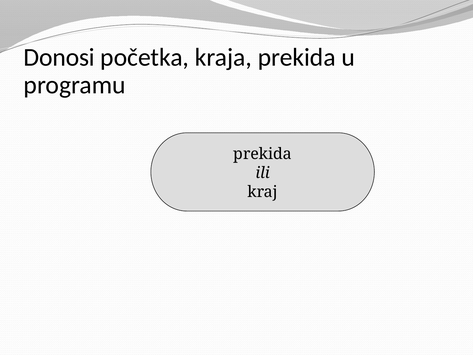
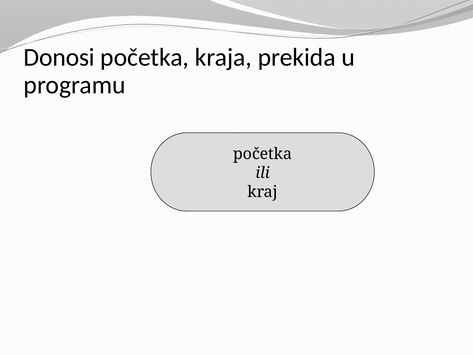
prekida at (263, 154): prekida -> početka
